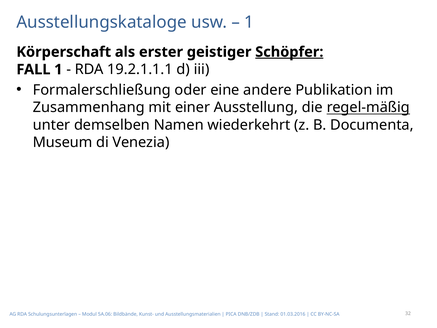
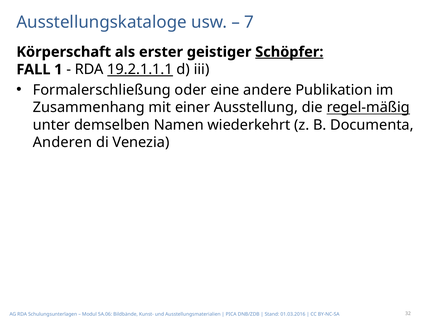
1 at (249, 22): 1 -> 7
19.2.1.1.1 underline: none -> present
Museum: Museum -> Anderen
